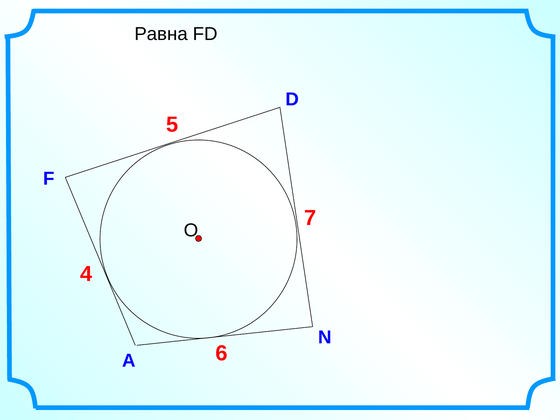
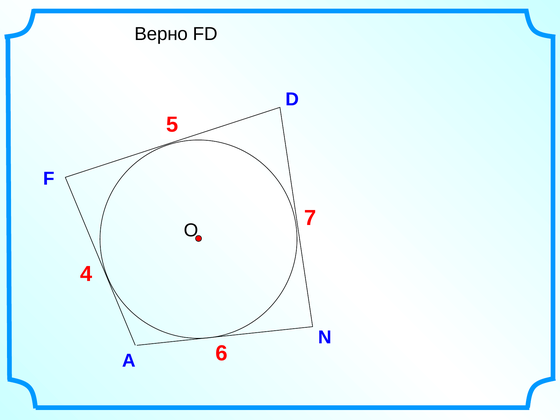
Равна: Равна -> Верно
